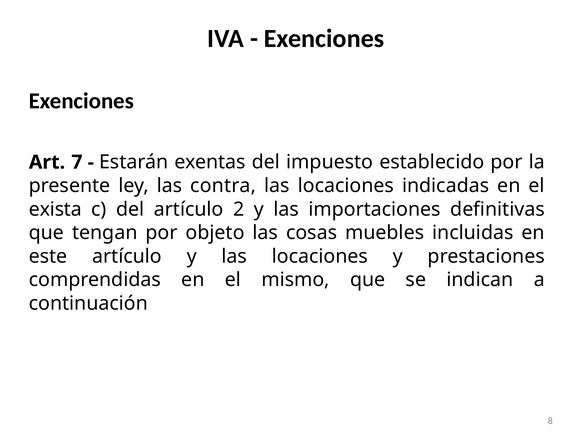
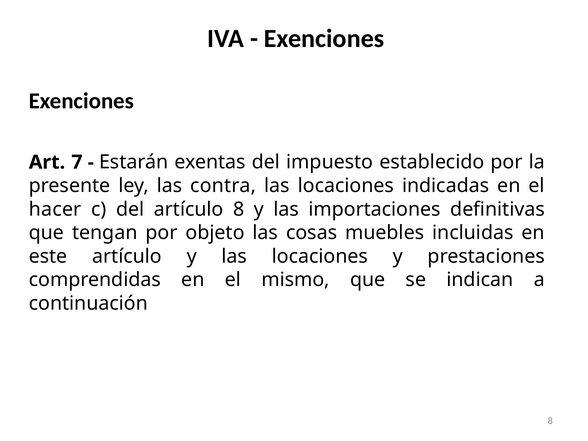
exista: exista -> hacer
artículo 2: 2 -> 8
